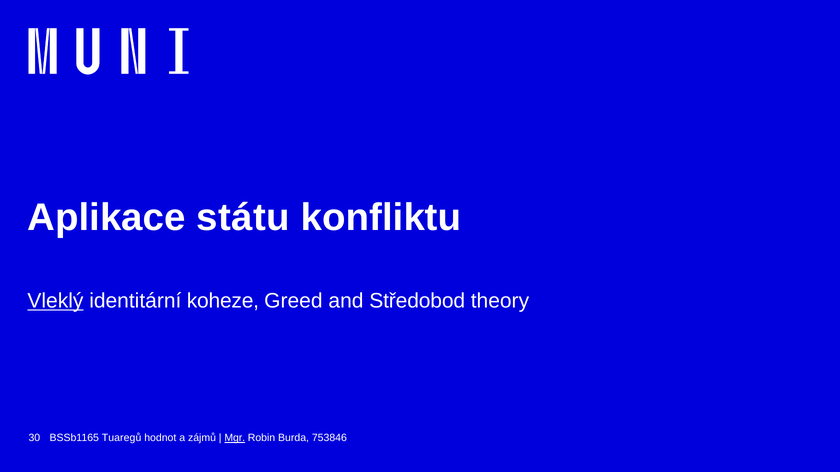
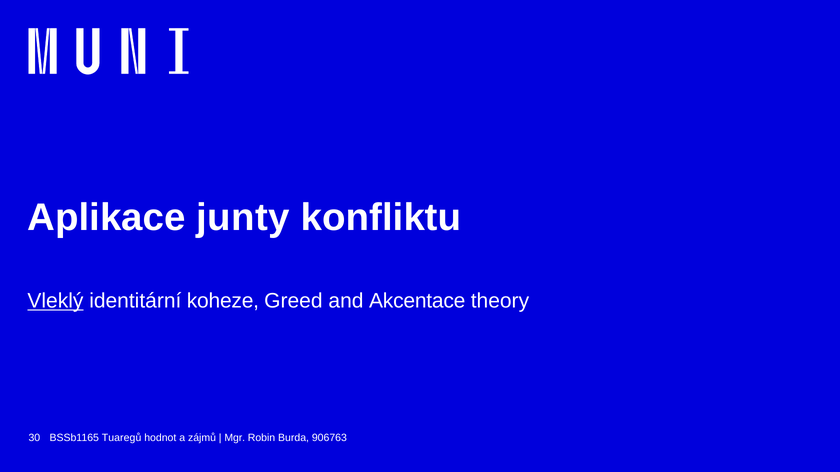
státu: státu -> junty
Středobod: Středobod -> Akcentace
Mgr underline: present -> none
753846: 753846 -> 906763
